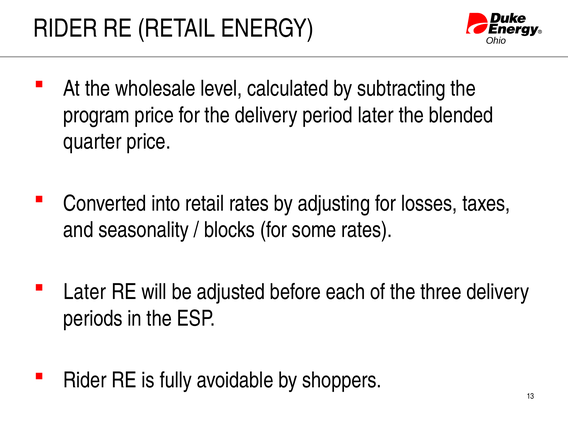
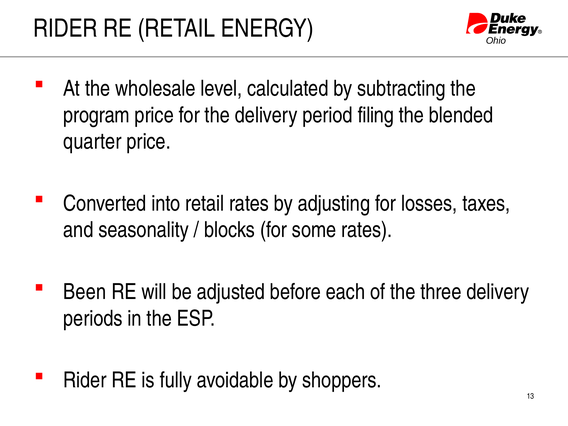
period later: later -> filing
Later at (85, 292): Later -> Been
